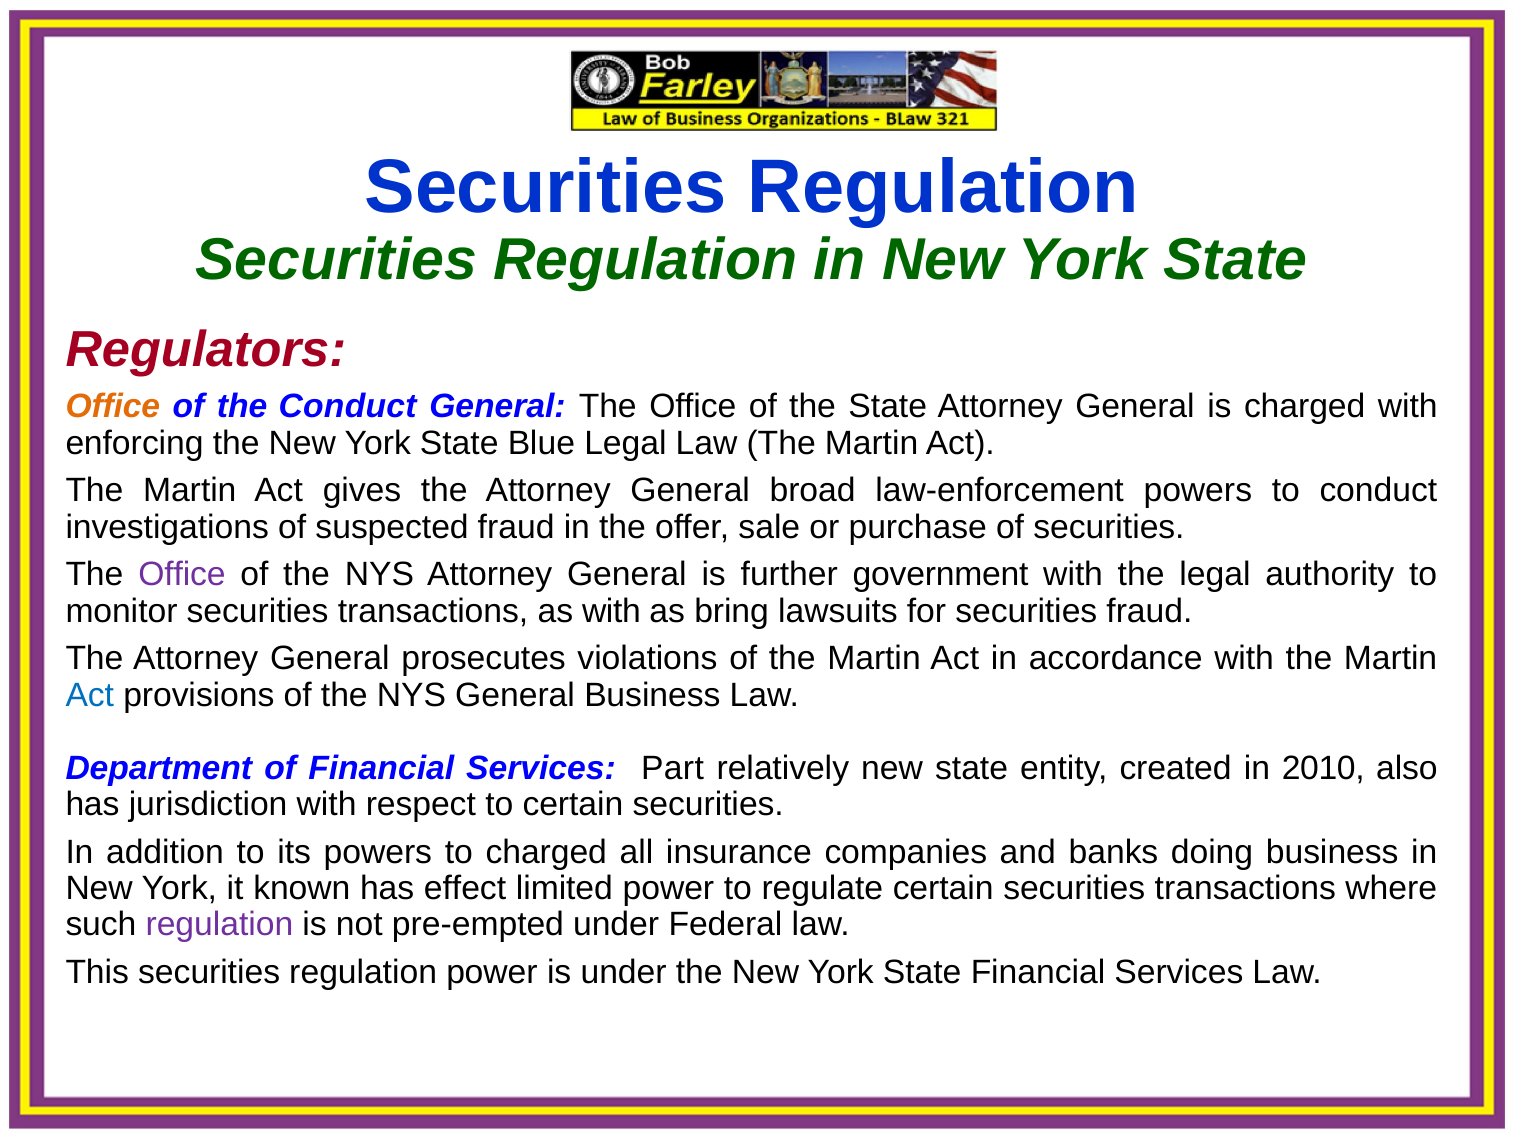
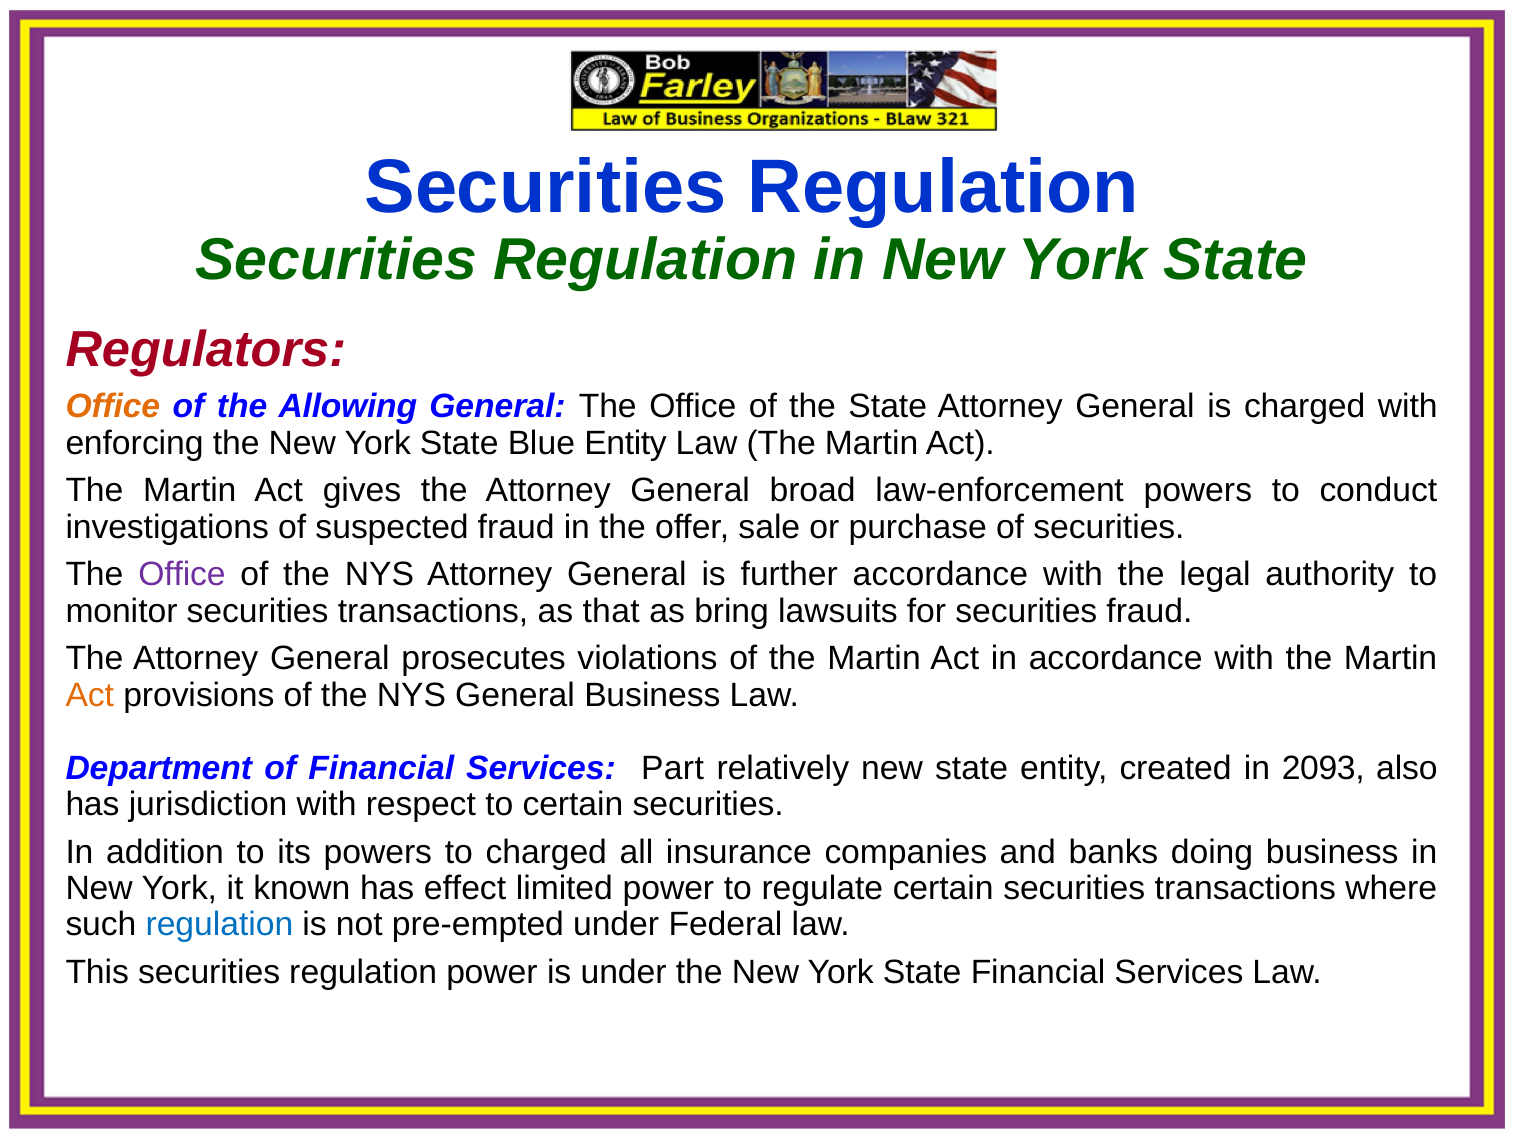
the Conduct: Conduct -> Allowing
Blue Legal: Legal -> Entity
further government: government -> accordance
as with: with -> that
Act at (90, 695) colour: blue -> orange
2010: 2010 -> 2093
regulation at (219, 925) colour: purple -> blue
